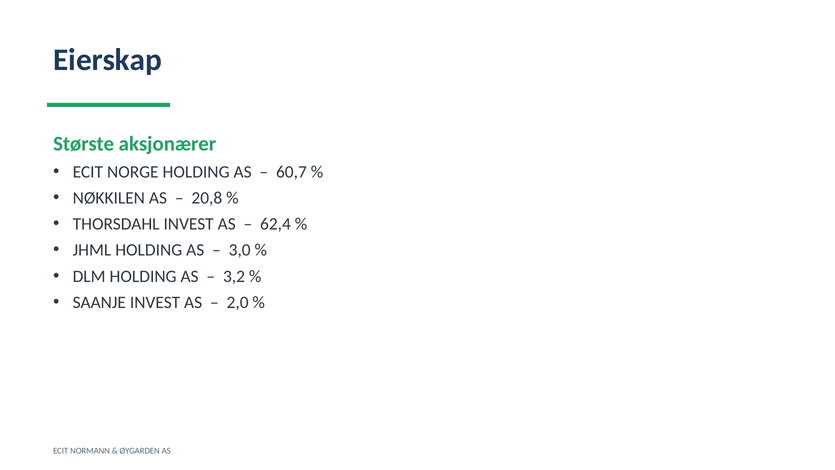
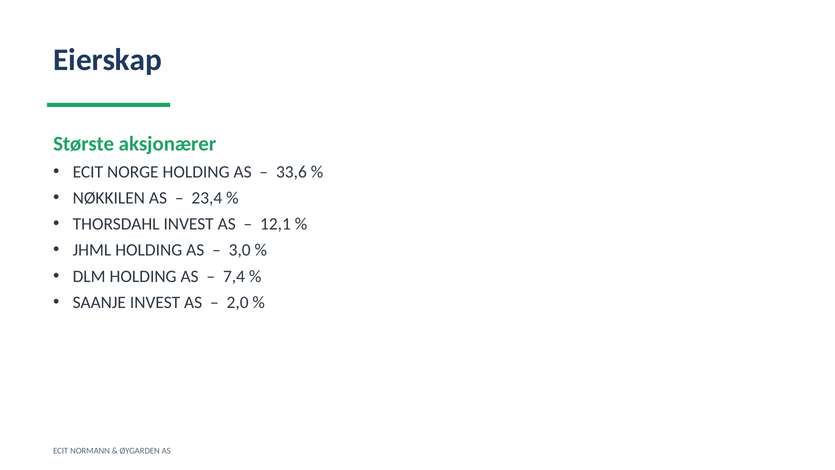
60,7: 60,7 -> 33,6
20,8: 20,8 -> 23,4
62,4: 62,4 -> 12,1
3,2: 3,2 -> 7,4
